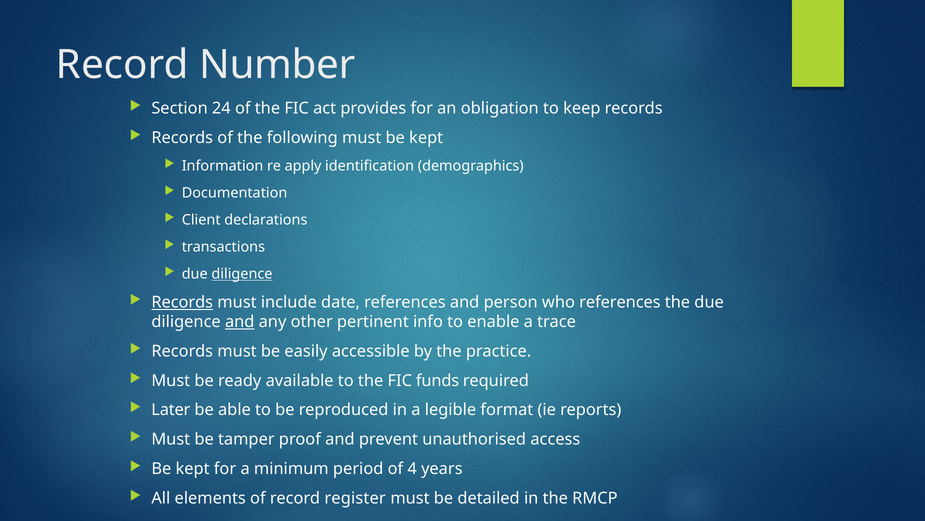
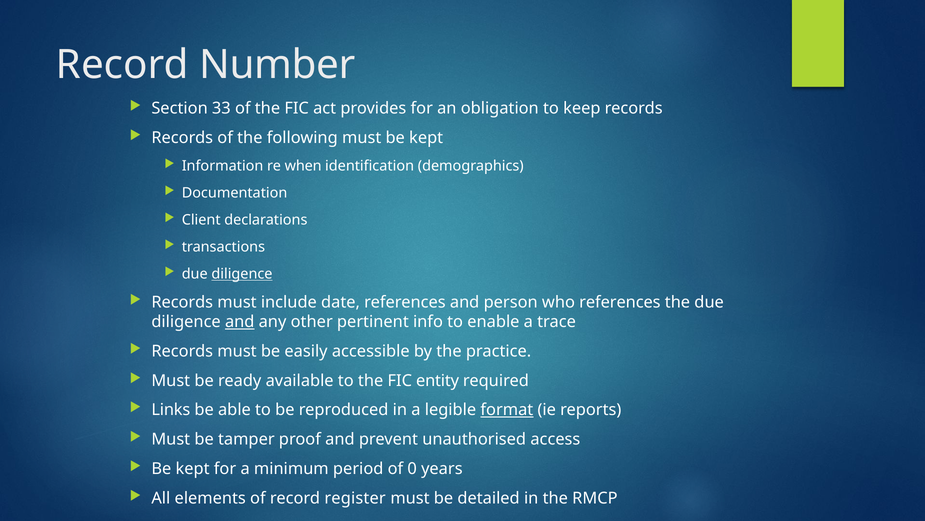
24: 24 -> 33
apply: apply -> when
Records at (182, 302) underline: present -> none
funds: funds -> entity
Later: Later -> Links
format underline: none -> present
4: 4 -> 0
